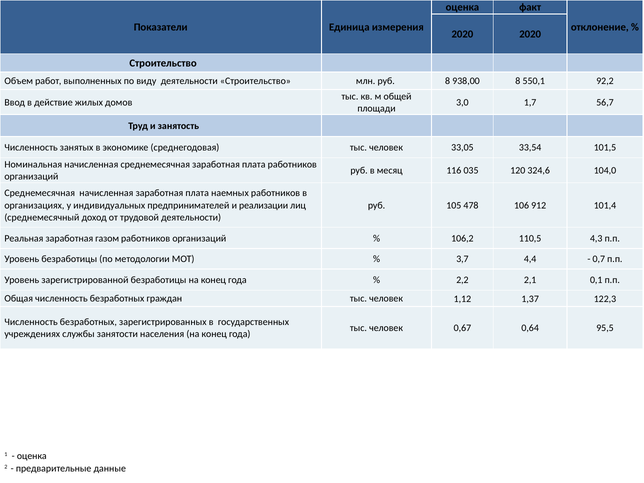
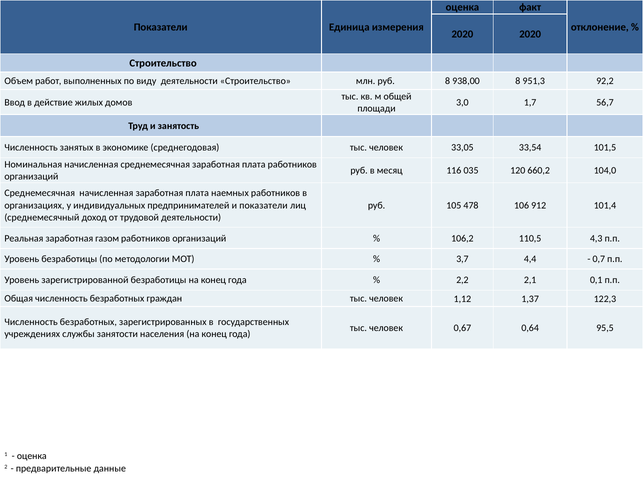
550,1: 550,1 -> 951,3
324,6: 324,6 -> 660,2
и реализации: реализации -> показатели
